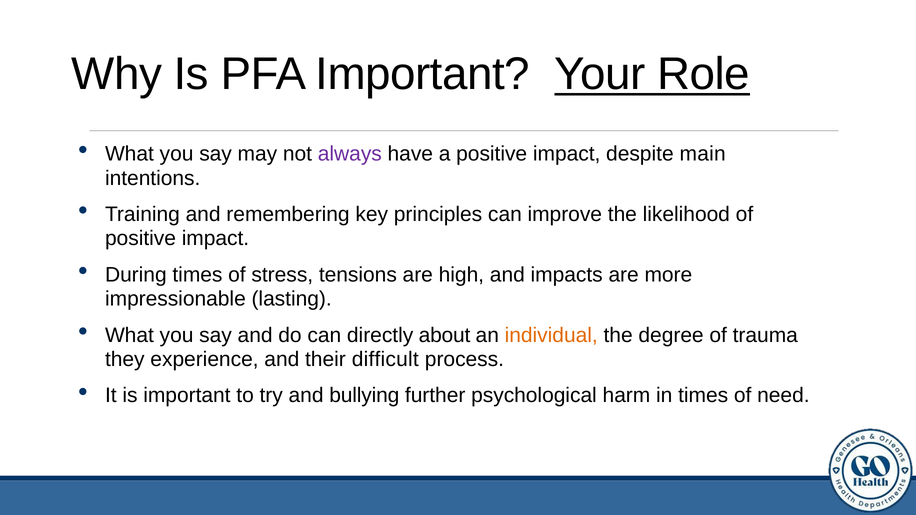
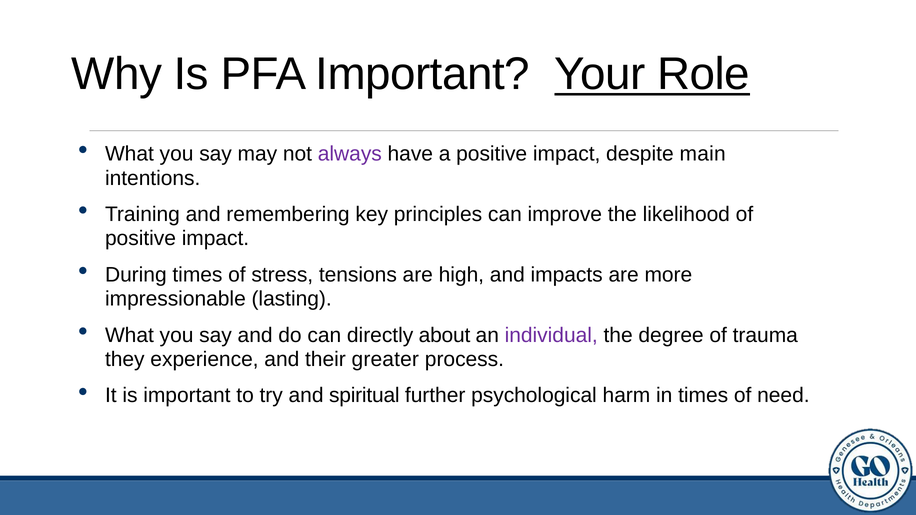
individual colour: orange -> purple
difficult: difficult -> greater
bullying: bullying -> spiritual
